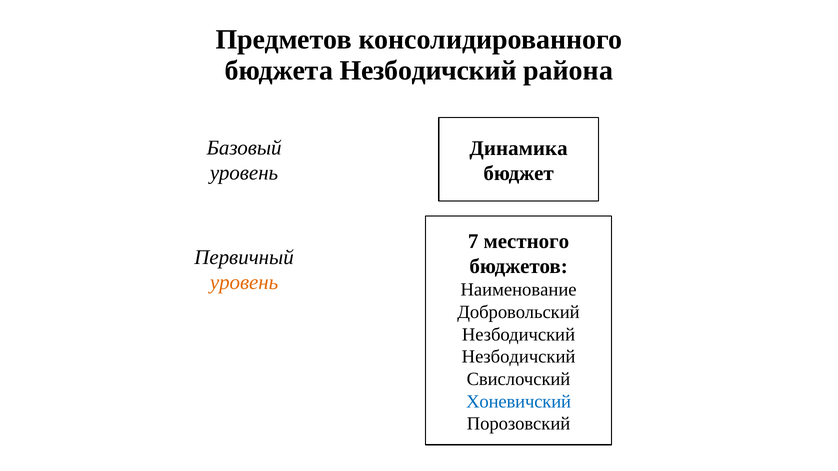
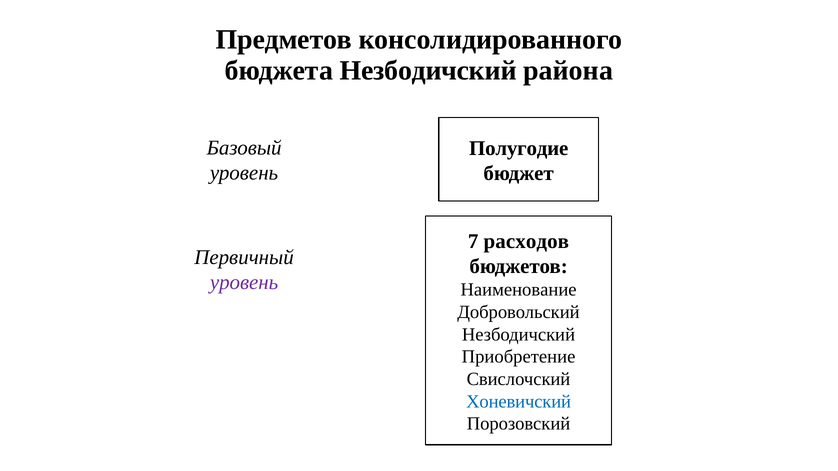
Динамика: Динамика -> Полугодие
местного: местного -> расходов
уровень at (244, 282) colour: orange -> purple
Незбодичский at (519, 357): Незбодичский -> Приобретение
